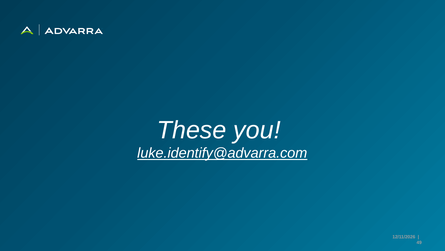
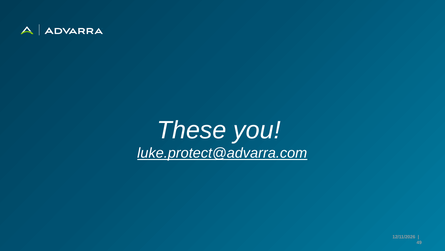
luke.identify@advarra.com: luke.identify@advarra.com -> luke.protect@advarra.com
